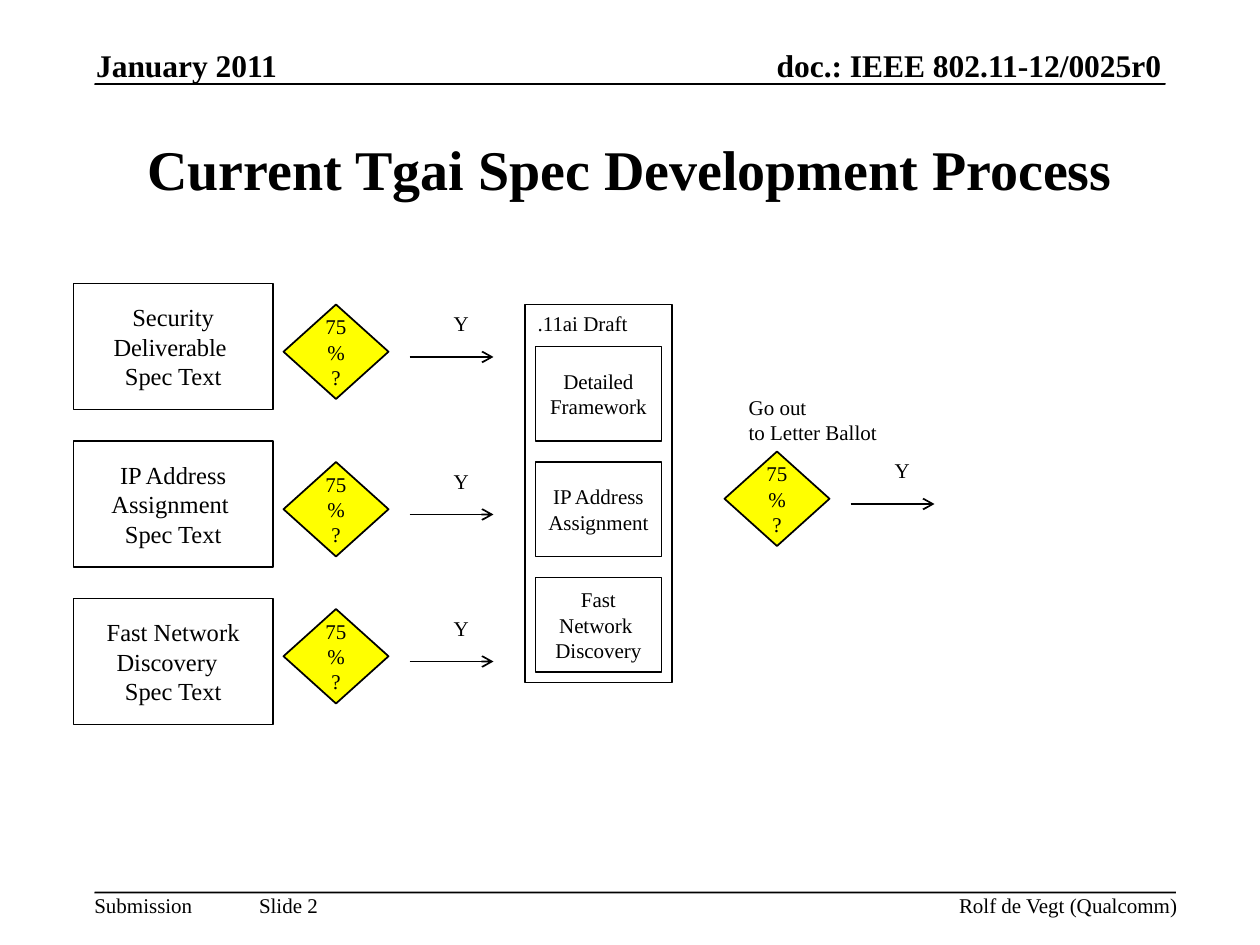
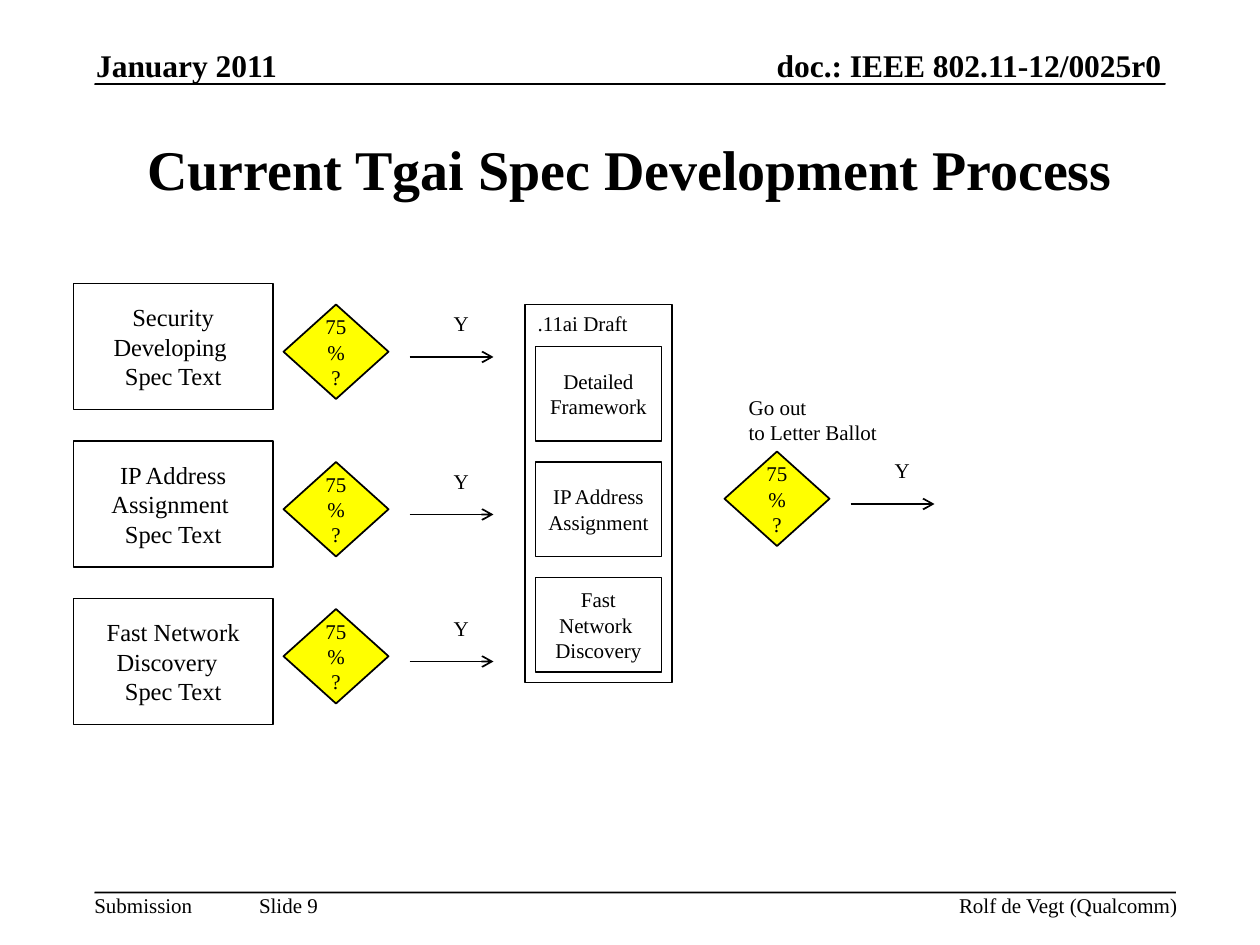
Deliverable: Deliverable -> Developing
2: 2 -> 9
